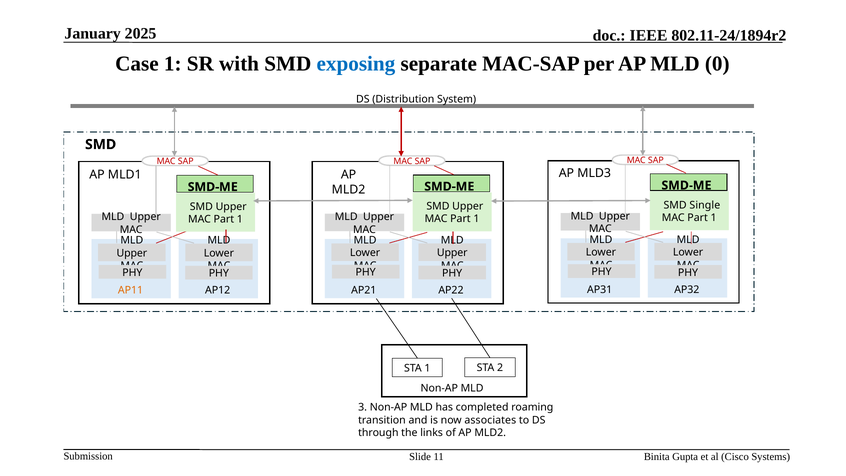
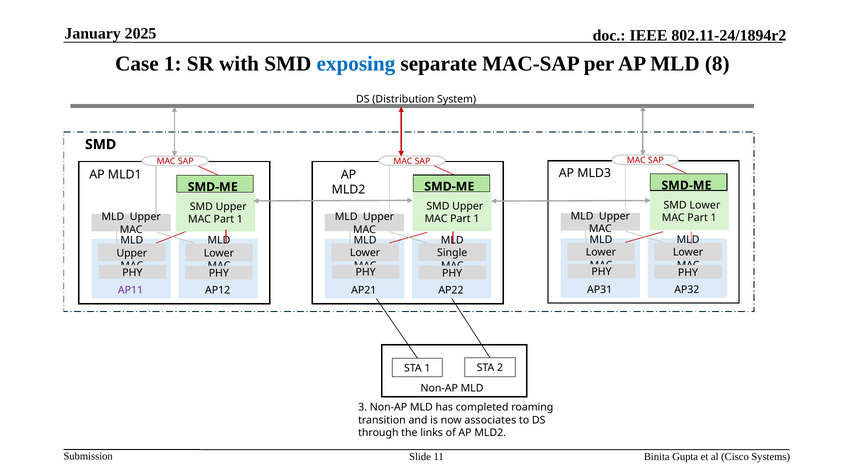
0: 0 -> 8
SMD Single: Single -> Lower
Upper at (452, 253): Upper -> Single
AP11 colour: orange -> purple
